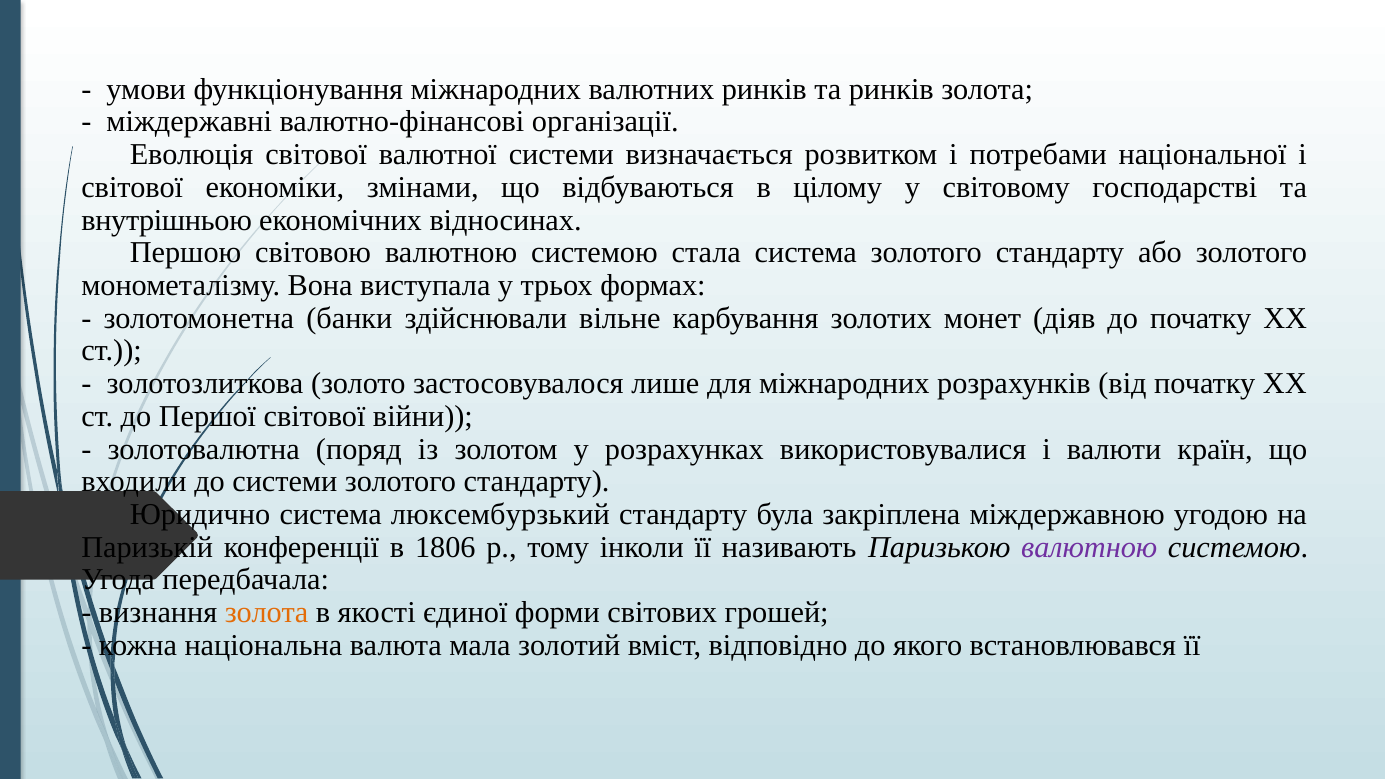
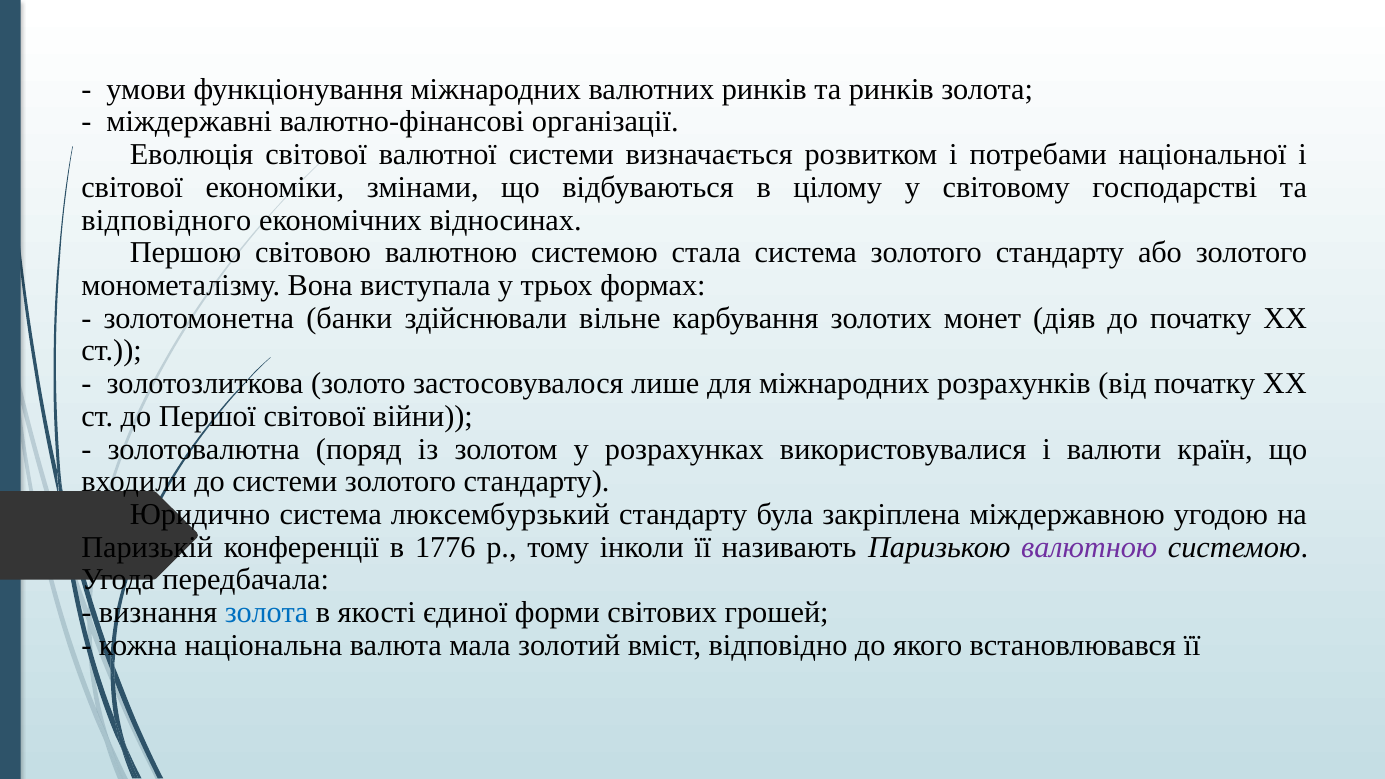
внутрішньою: внутрішньою -> відповідного
1806: 1806 -> 1776
золота at (267, 613) colour: orange -> blue
